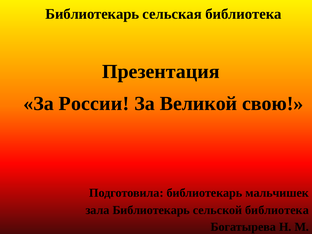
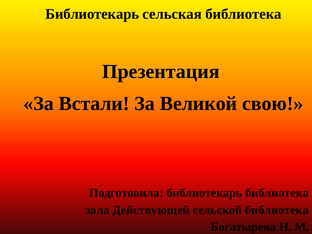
России: России -> Встали
библиотекарь мальчишек: мальчишек -> библиотека
зала Библиотекарь: Библиотекарь -> Действующей
